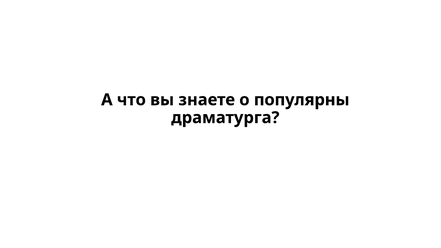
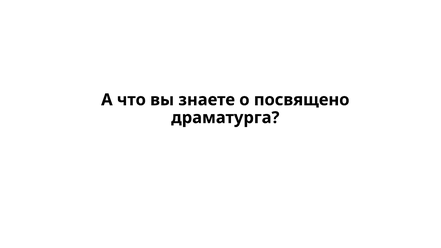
популярны: популярны -> посвящено
